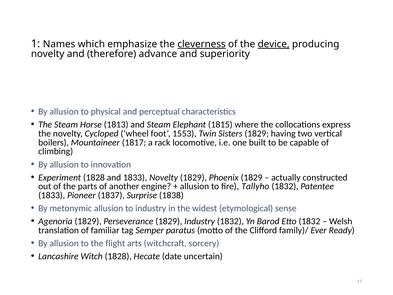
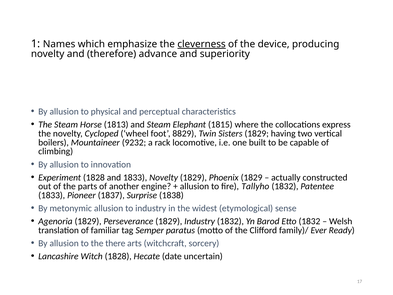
device underline: present -> none
1553: 1553 -> 8829
1817: 1817 -> 9232
flight: flight -> there
